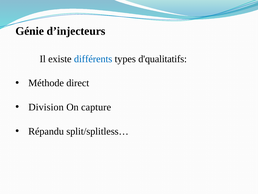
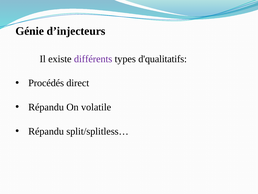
différents colour: blue -> purple
Méthode: Méthode -> Procédés
Division at (46, 107): Division -> Répandu
capture: capture -> volatile
